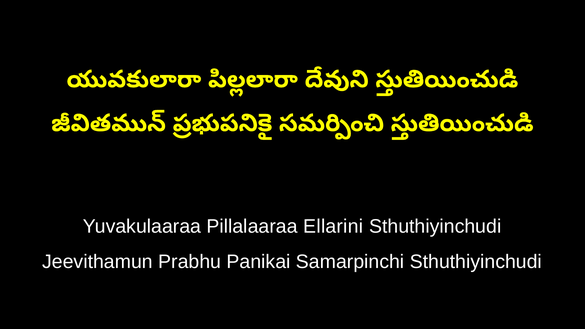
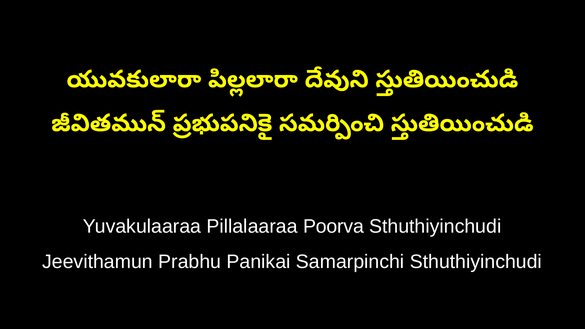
Ellarini: Ellarini -> Poorva
